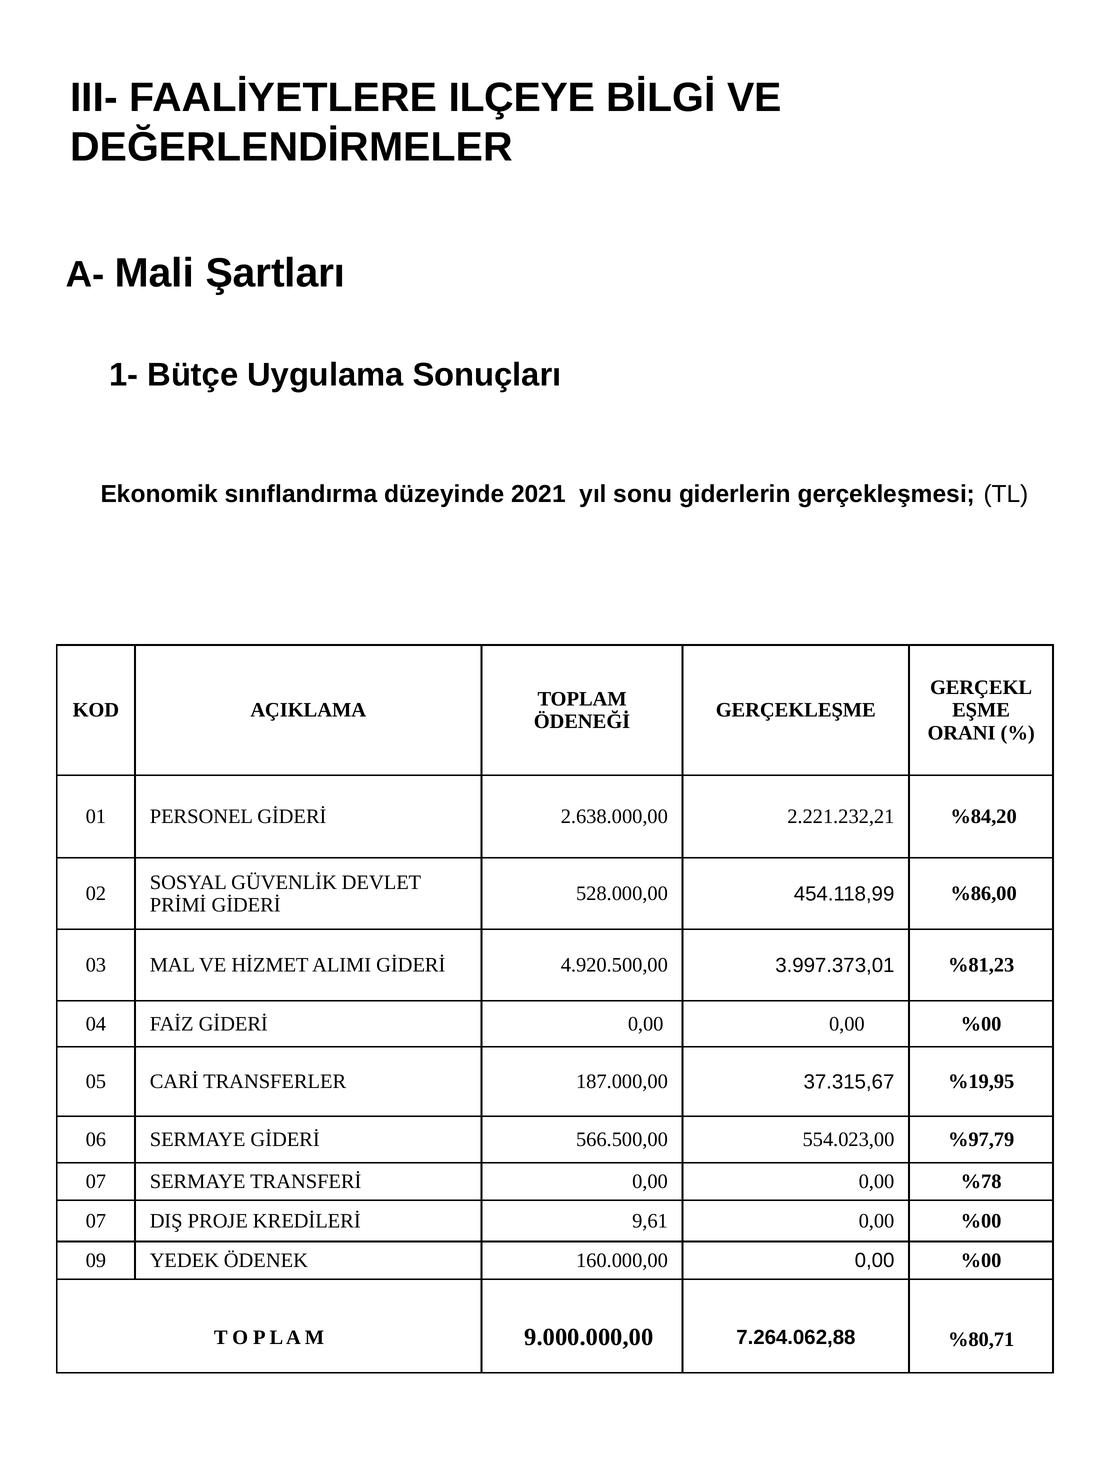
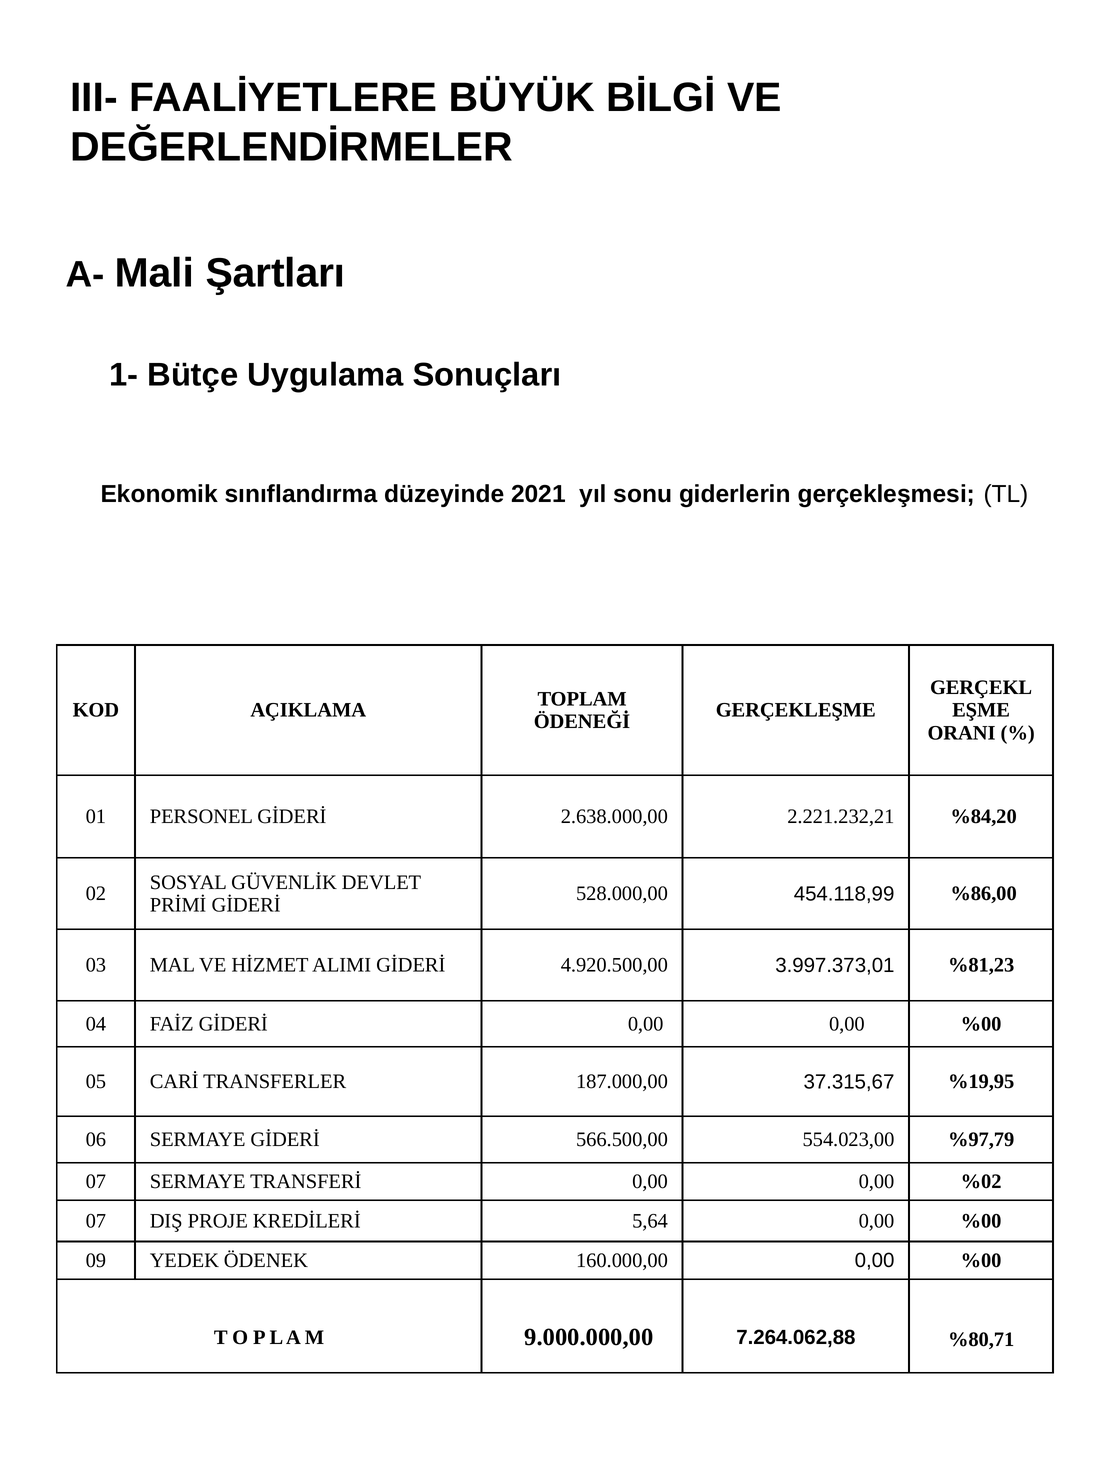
ILÇEYE: ILÇEYE -> BÜYÜK
%78: %78 -> %02
9,61: 9,61 -> 5,64
